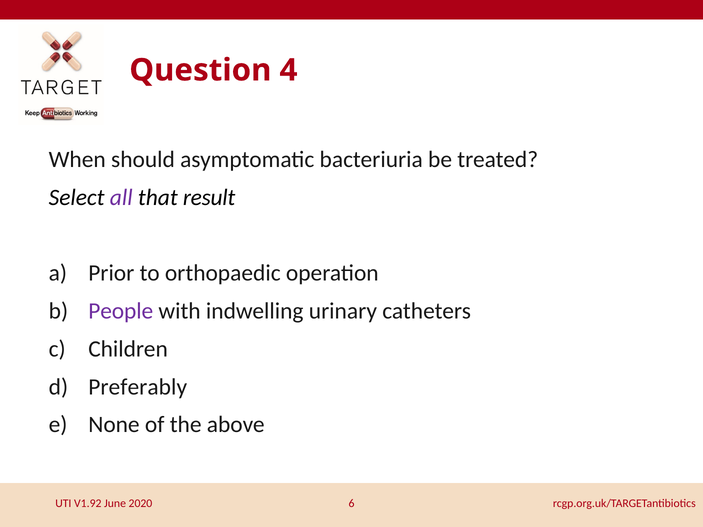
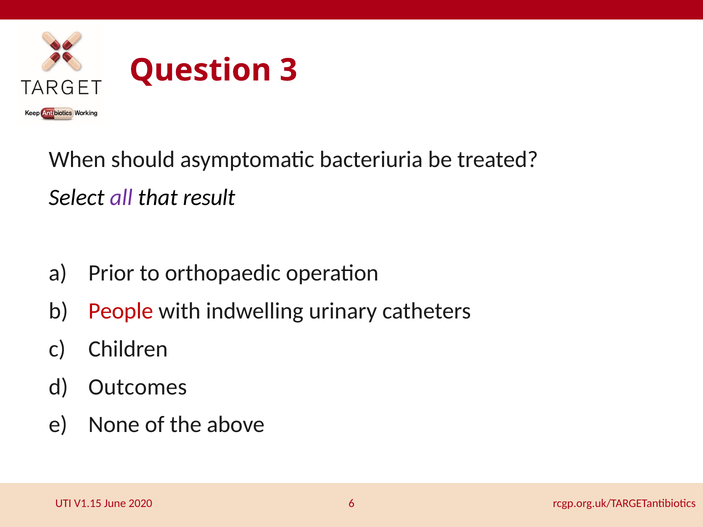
4: 4 -> 3
People colour: purple -> red
Preferably: Preferably -> Outcomes
V1.92: V1.92 -> V1.15
